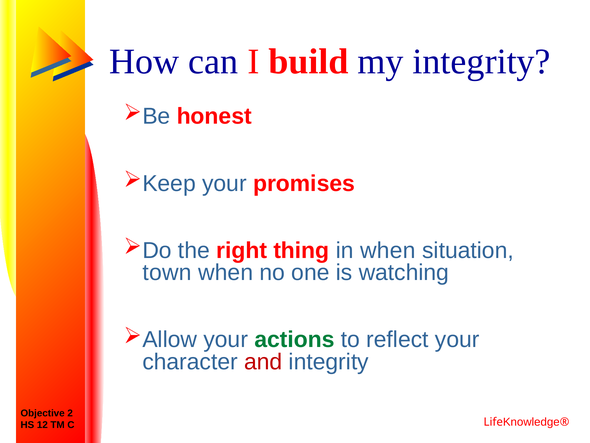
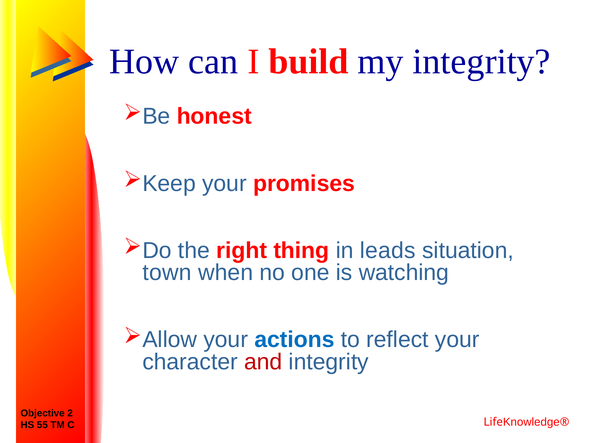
in when: when -> leads
actions colour: green -> blue
12: 12 -> 55
